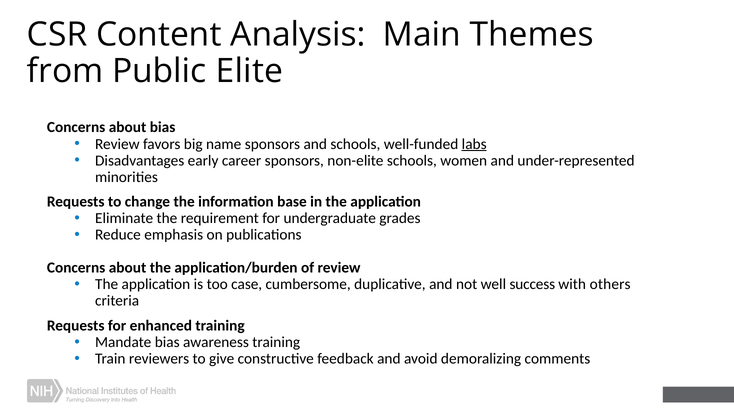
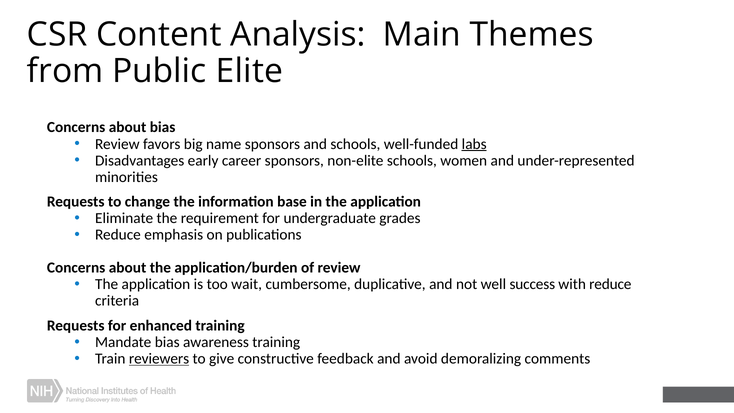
case: case -> wait
with others: others -> reduce
reviewers underline: none -> present
